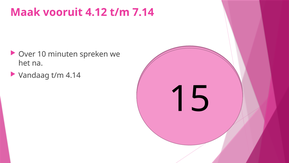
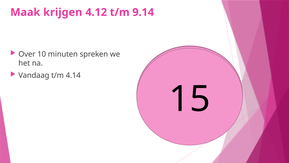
vooruit: vooruit -> krijgen
7.14: 7.14 -> 9.14
